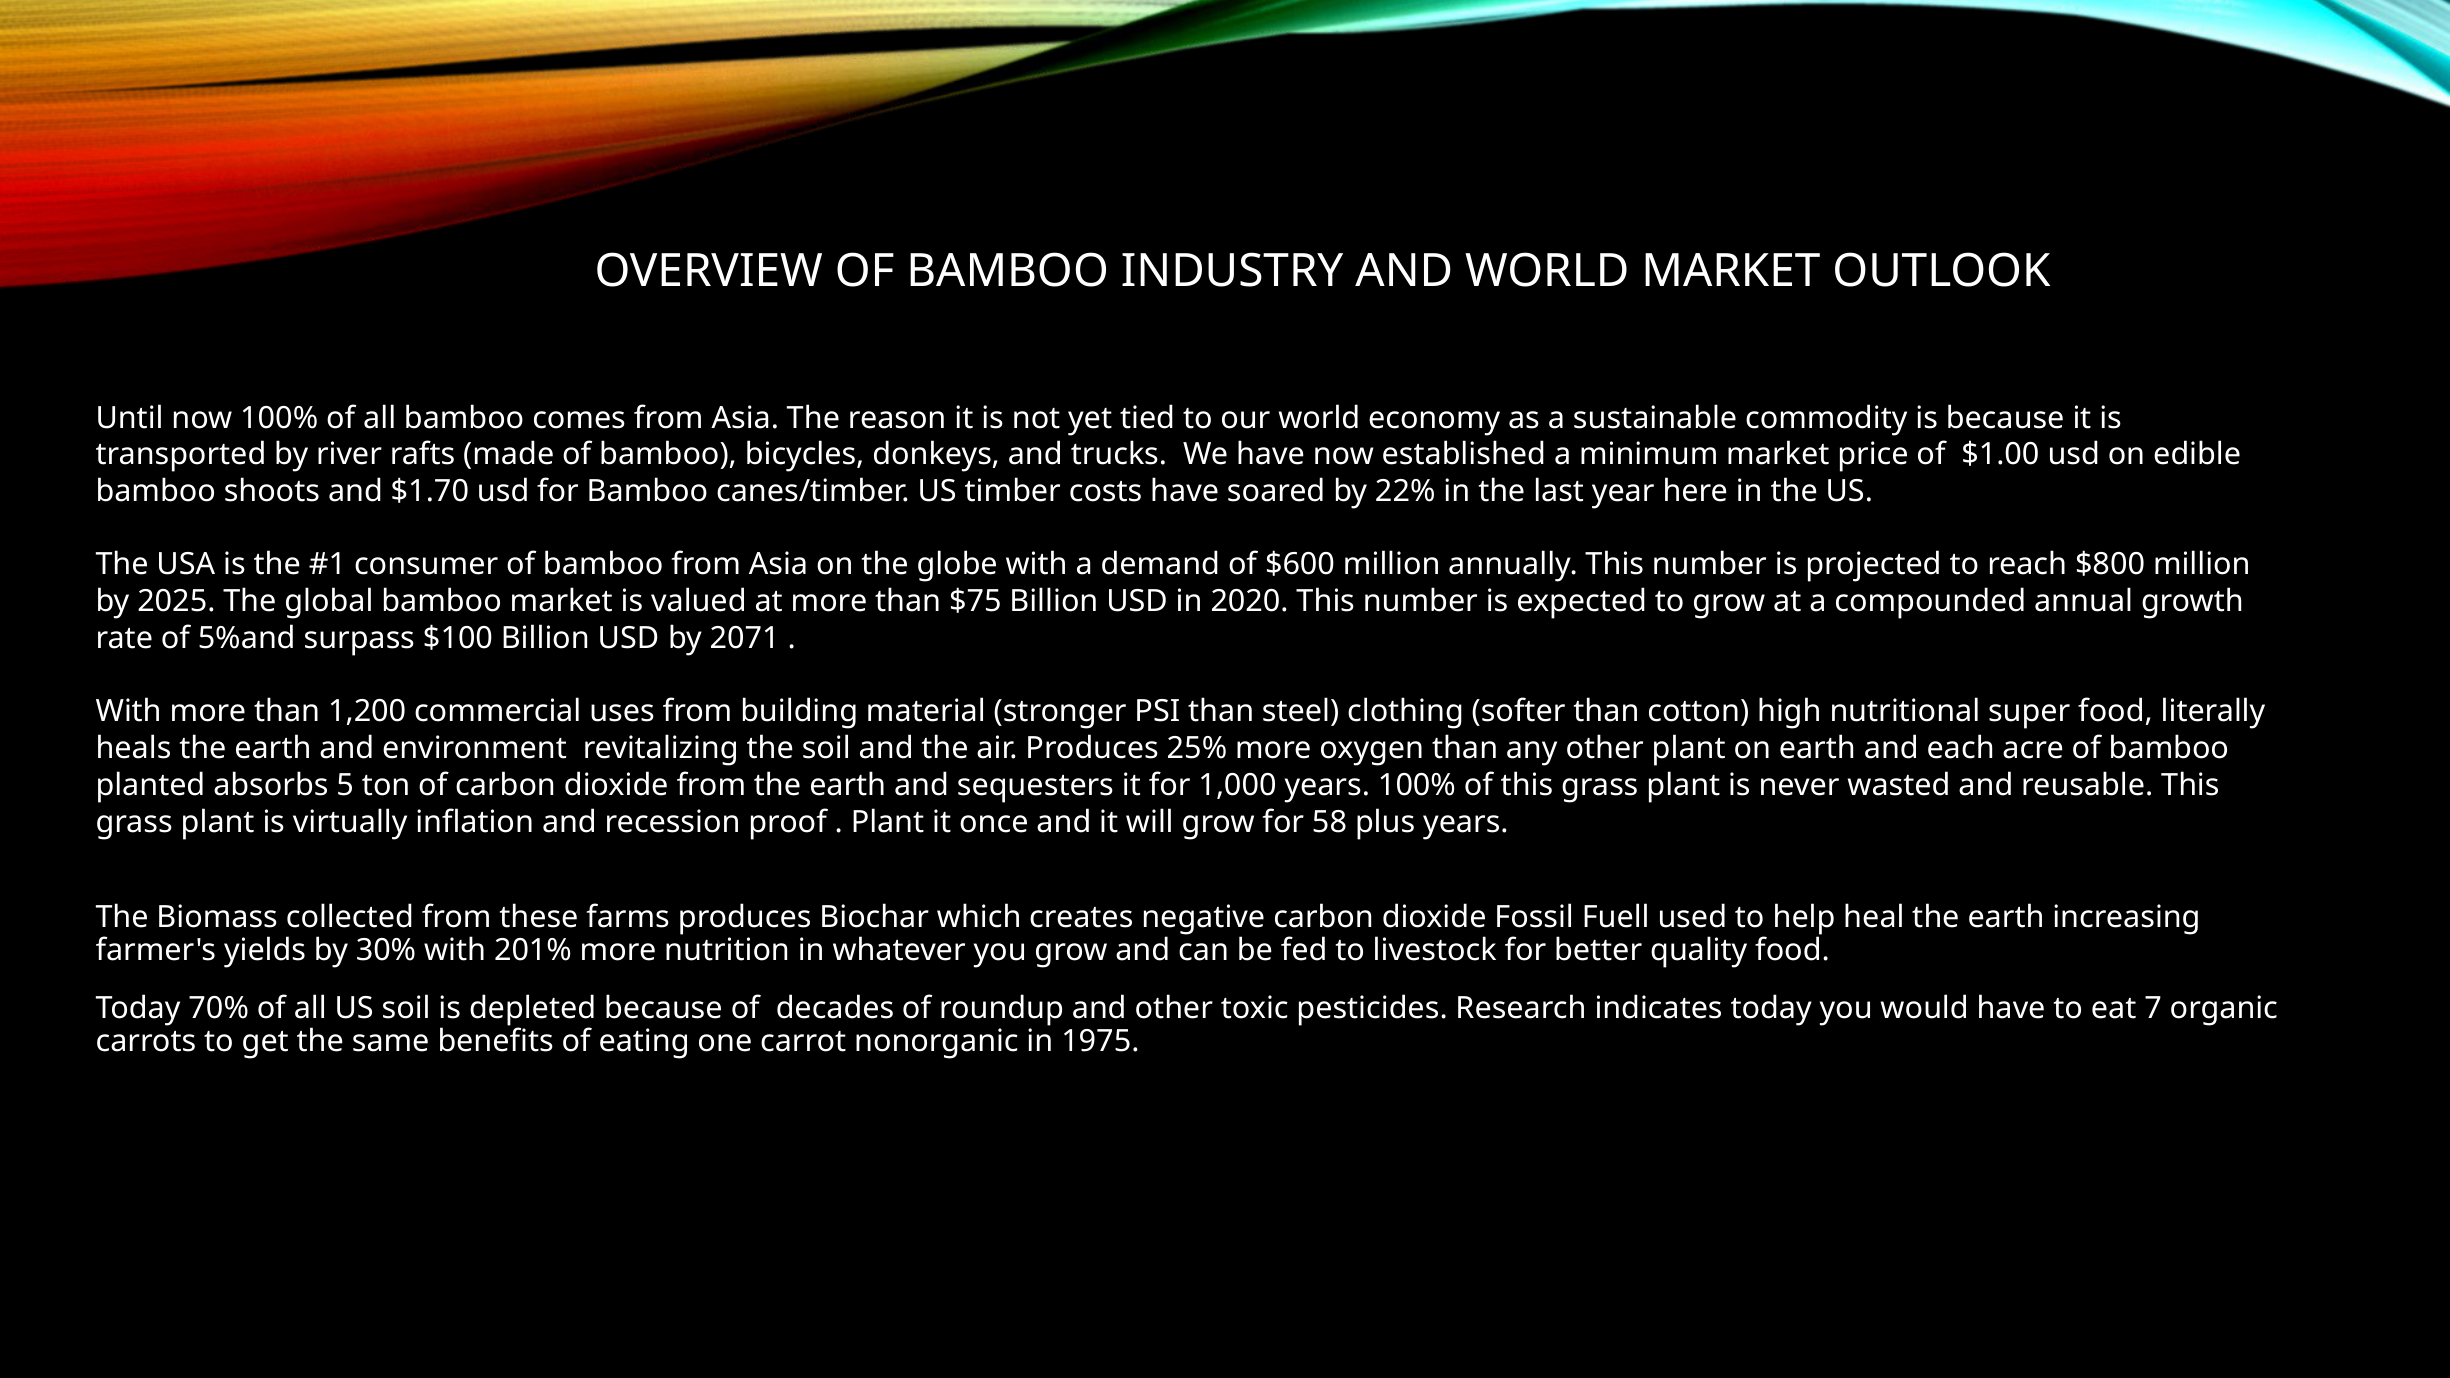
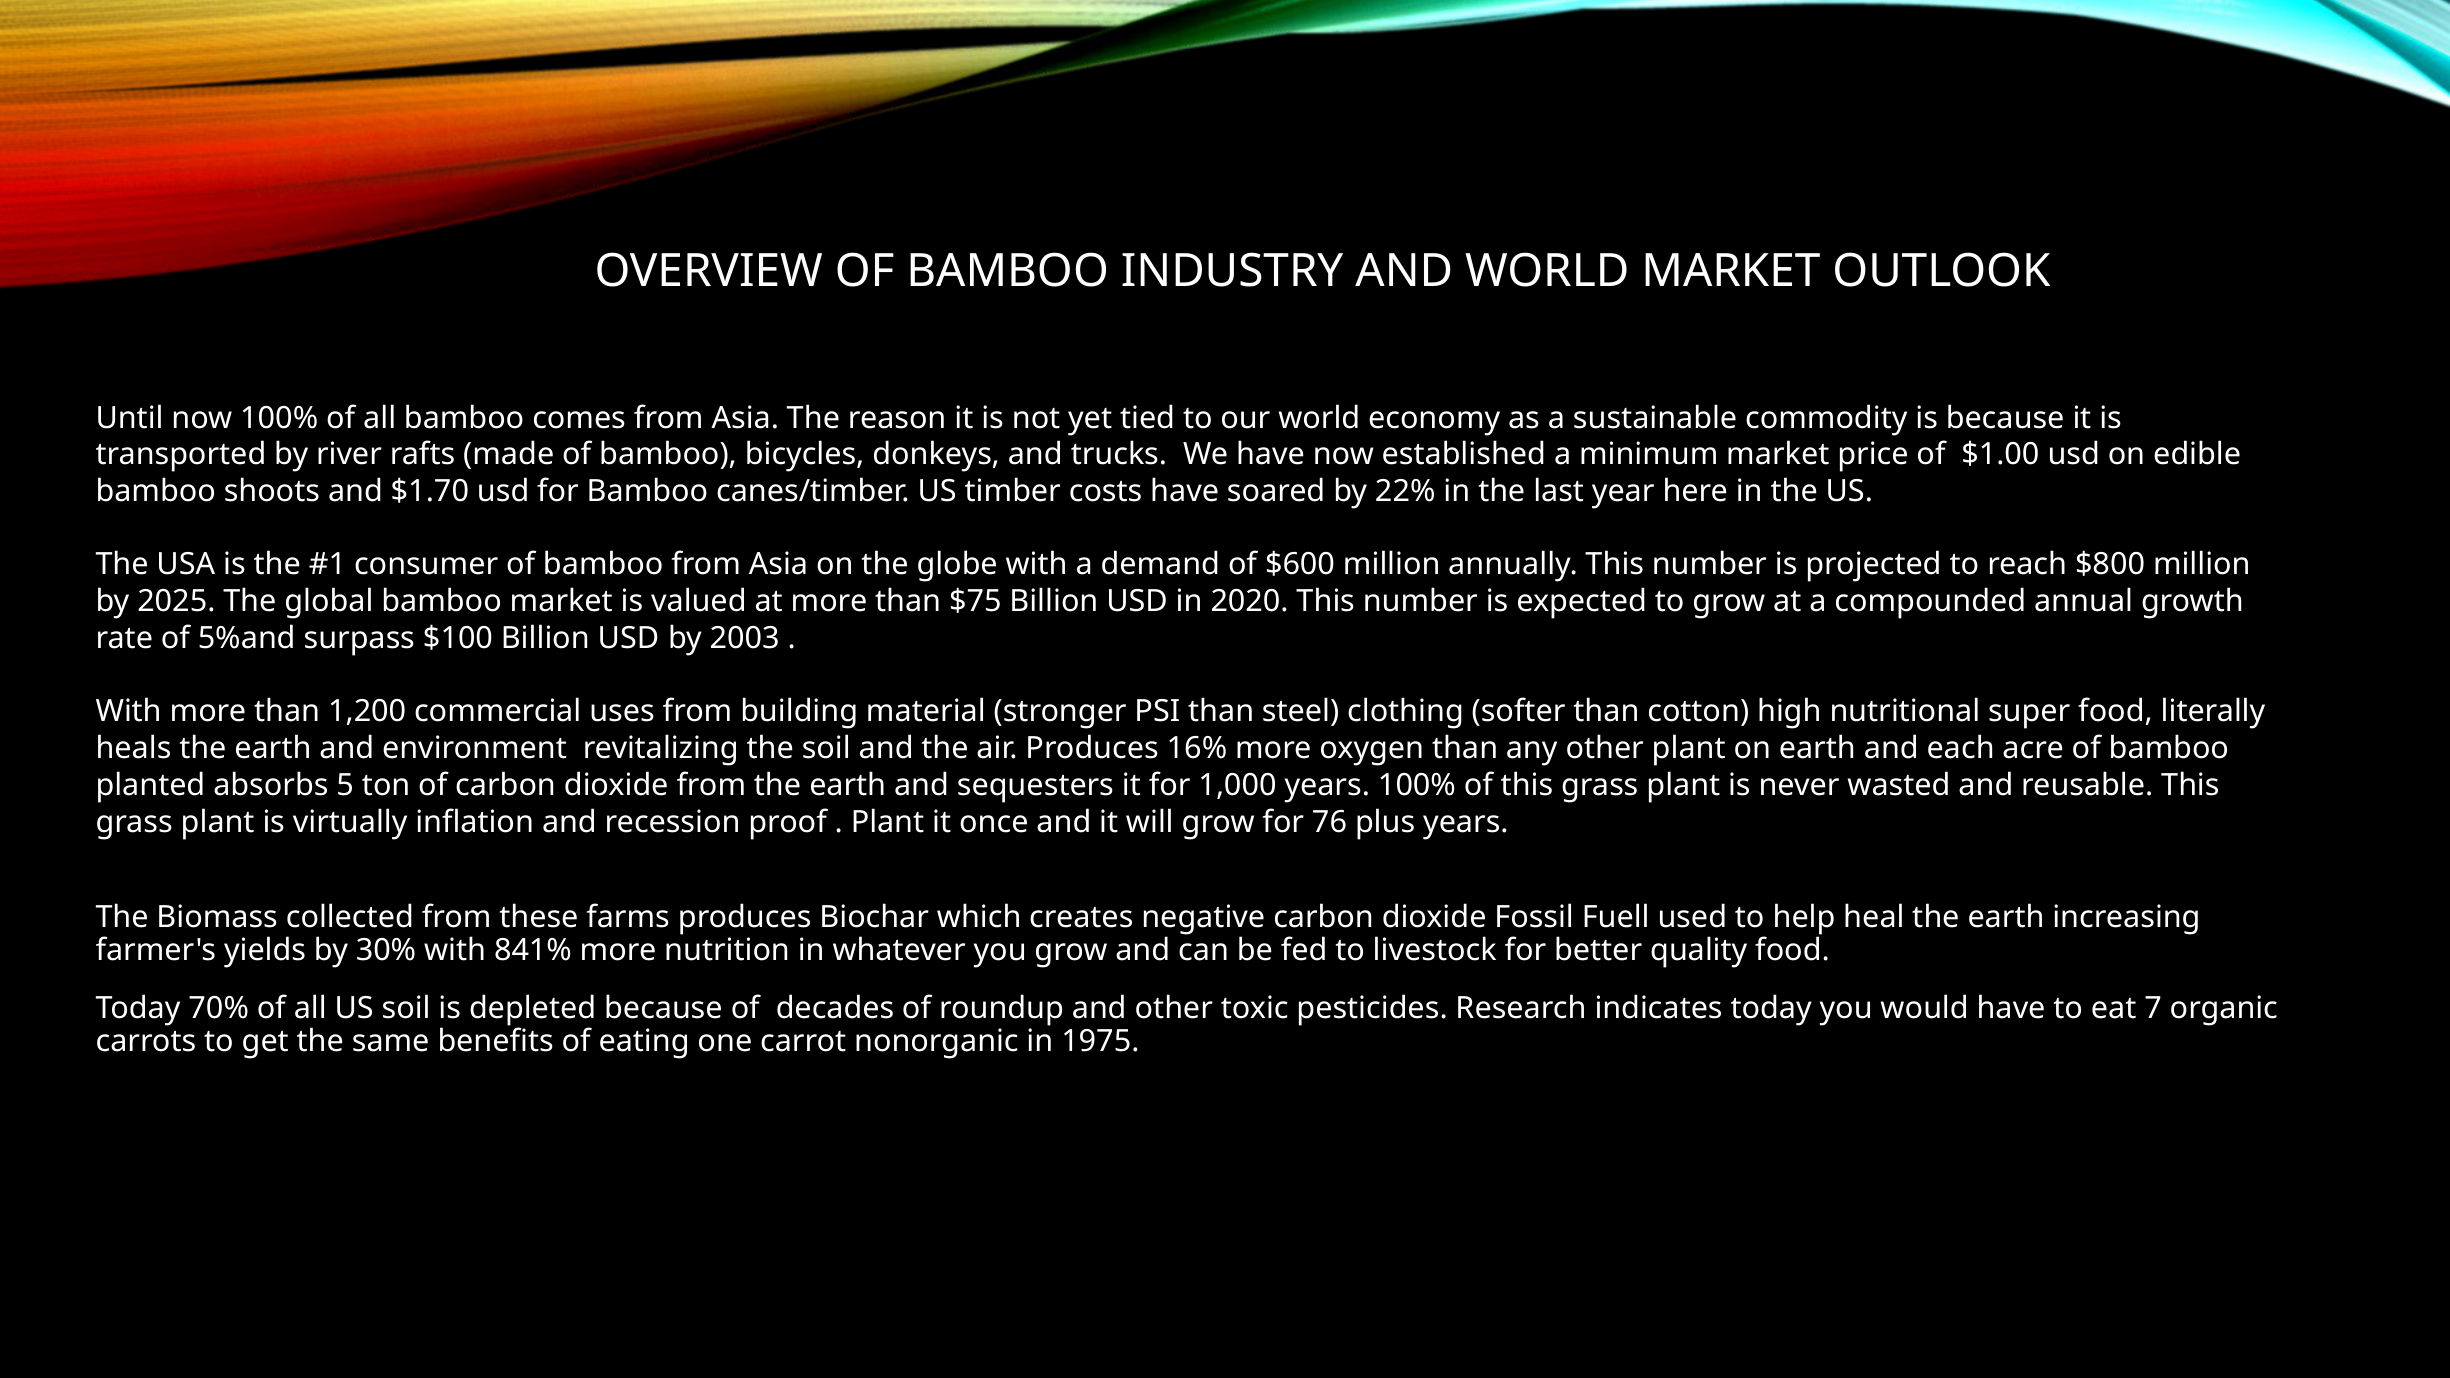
2071: 2071 -> 2003
25%: 25% -> 16%
58: 58 -> 76
201%: 201% -> 841%
